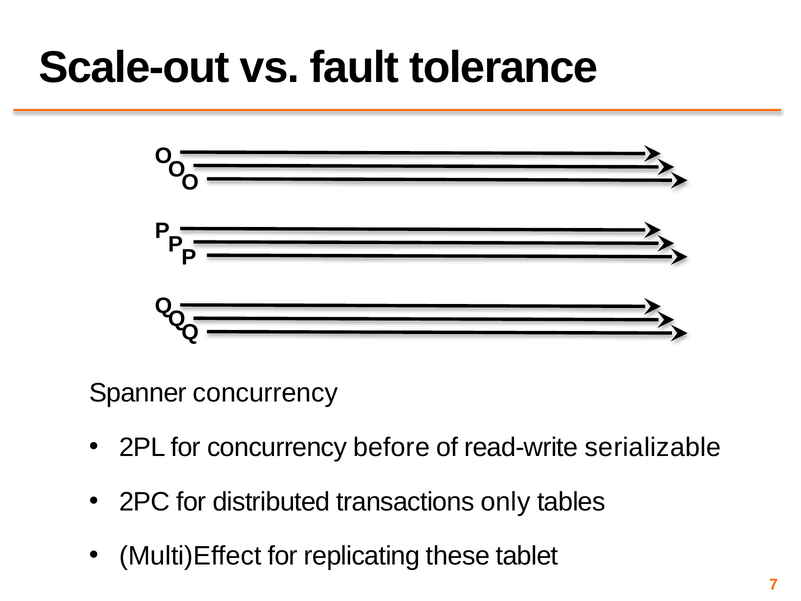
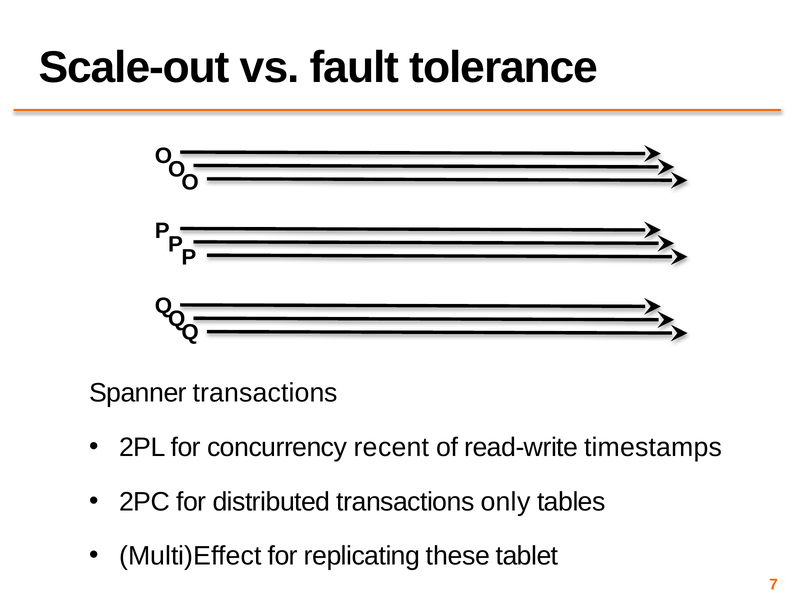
Spanner concurrency: concurrency -> transactions
before: before -> recent
serializable: serializable -> timestamps
